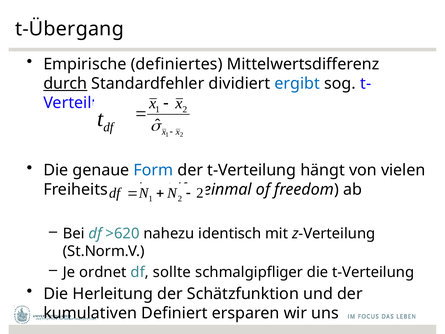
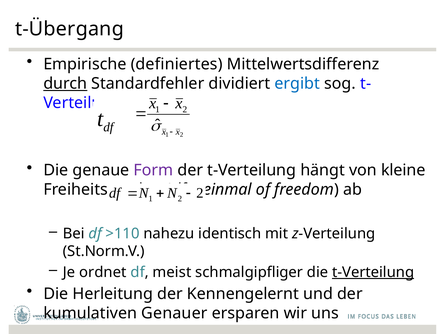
Form colour: blue -> purple
vielen: vielen -> kleine
>620: >620 -> >110
sollte: sollte -> meist
t-Verteilung at (373, 272) underline: none -> present
Schätzfunktion: Schätzfunktion -> Kennengelernt
Definiert: Definiert -> Genauer
